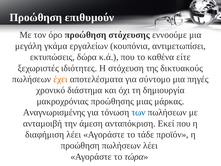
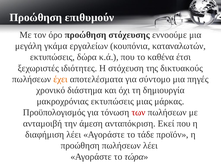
αντιμετωπίσει: αντιμετωπίσει -> καταναλωτών
είτε: είτε -> έτσι
μακροχρόνιας προώθησης: προώθησης -> εκτυπώσεις
Αναγνωρισμένης: Αναγνωρισμένης -> Προϋπολογισμός
των colour: blue -> red
